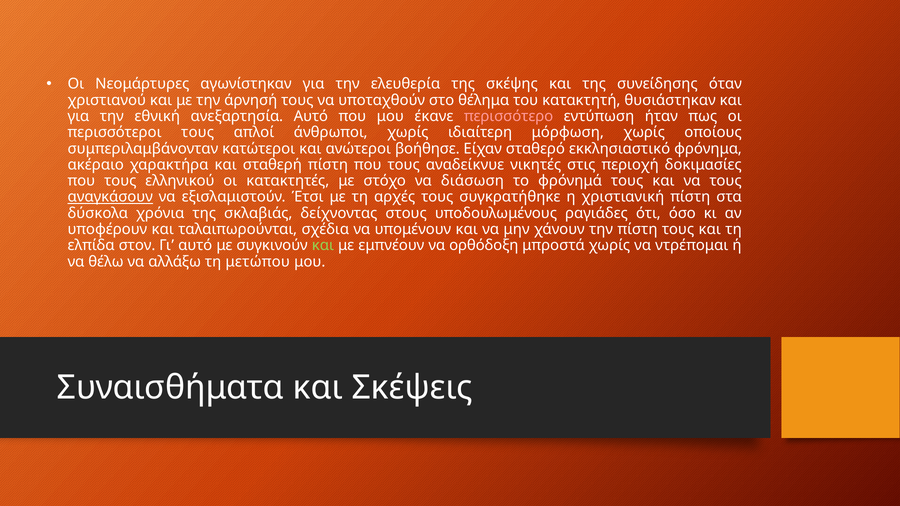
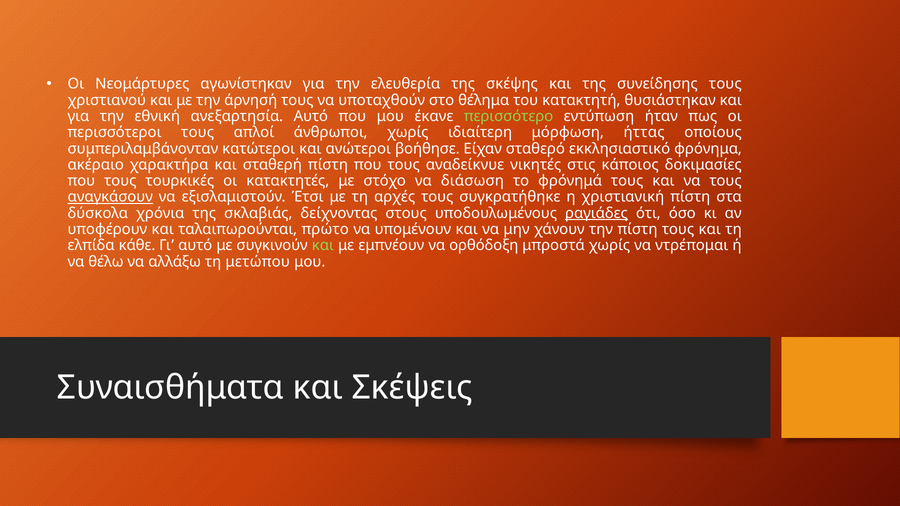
συνείδησης όταν: όταν -> τους
περισσότερο colour: pink -> light green
μόρφωση χωρίς: χωρίς -> ήττας
περιοχή: περιοχή -> κάποιος
ελληνικού: ελληνικού -> τουρκικές
ραγιάδες underline: none -> present
σχέδια: σχέδια -> πρώτο
στον: στον -> κάθε
